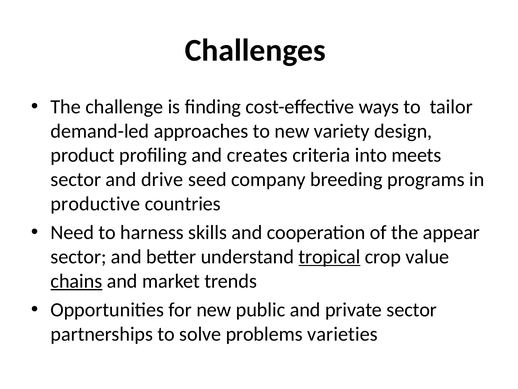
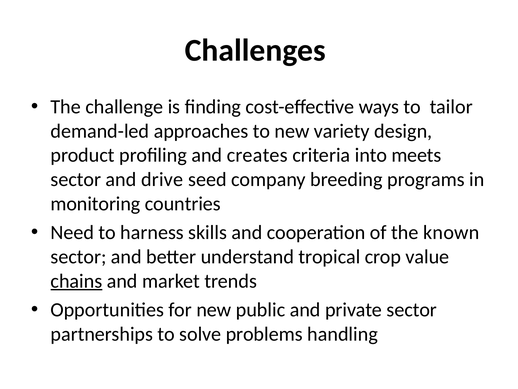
productive: productive -> monitoring
appear: appear -> known
tropical underline: present -> none
varieties: varieties -> handling
